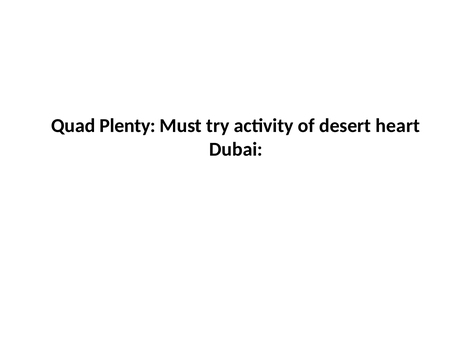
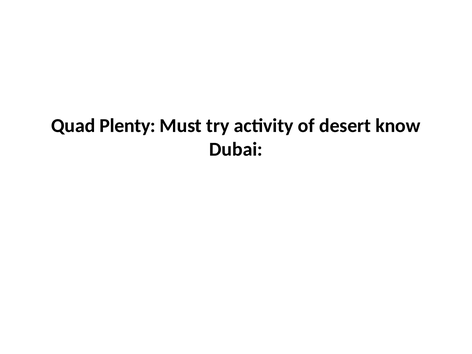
heart: heart -> know
